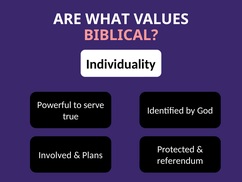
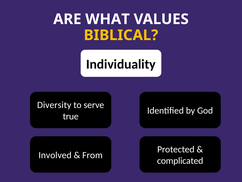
BIBLICAL colour: pink -> yellow
Powerful: Powerful -> Diversity
Plans: Plans -> From
referendum: referendum -> complicated
